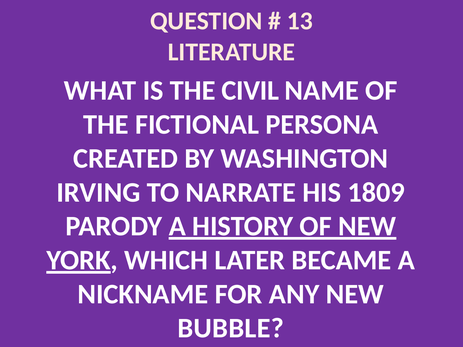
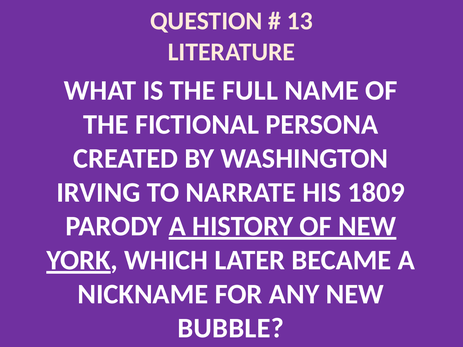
CIVIL: CIVIL -> FULL
